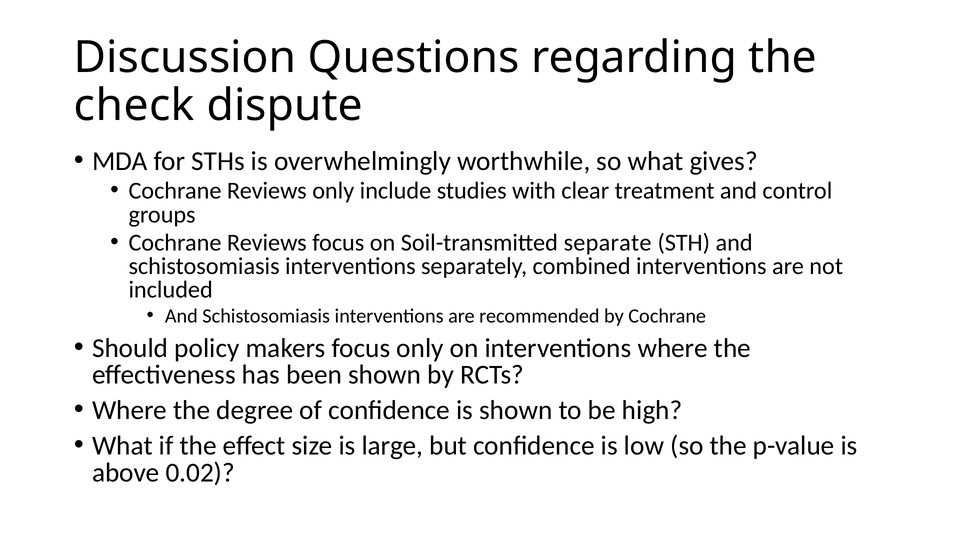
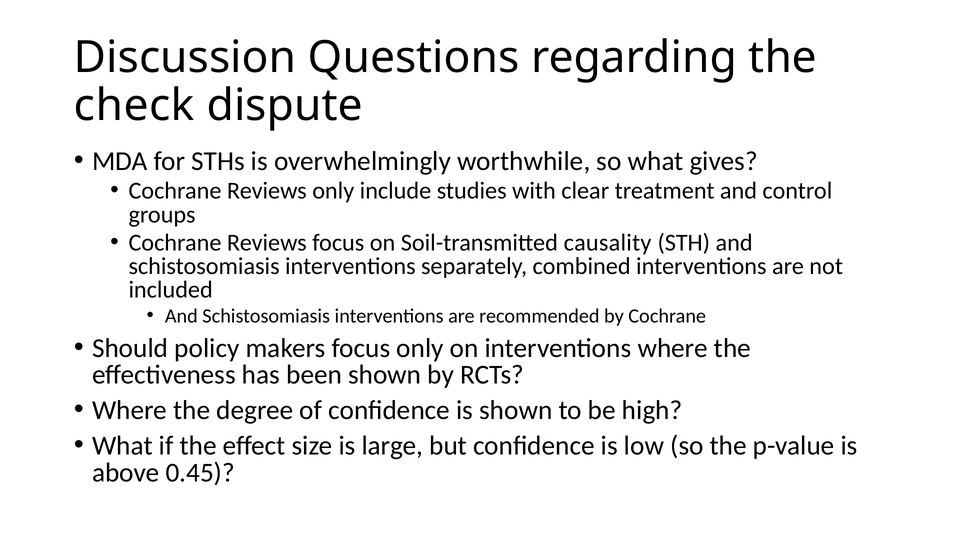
separate: separate -> causality
0.02: 0.02 -> 0.45
